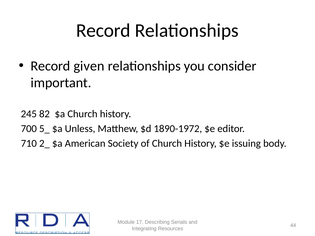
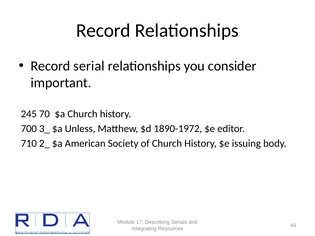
given: given -> serial
82: 82 -> 70
5_: 5_ -> 3_
